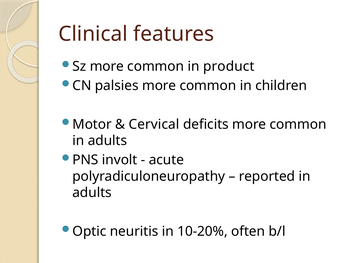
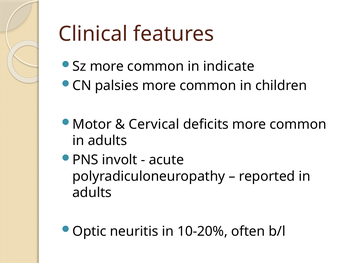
product: product -> indicate
